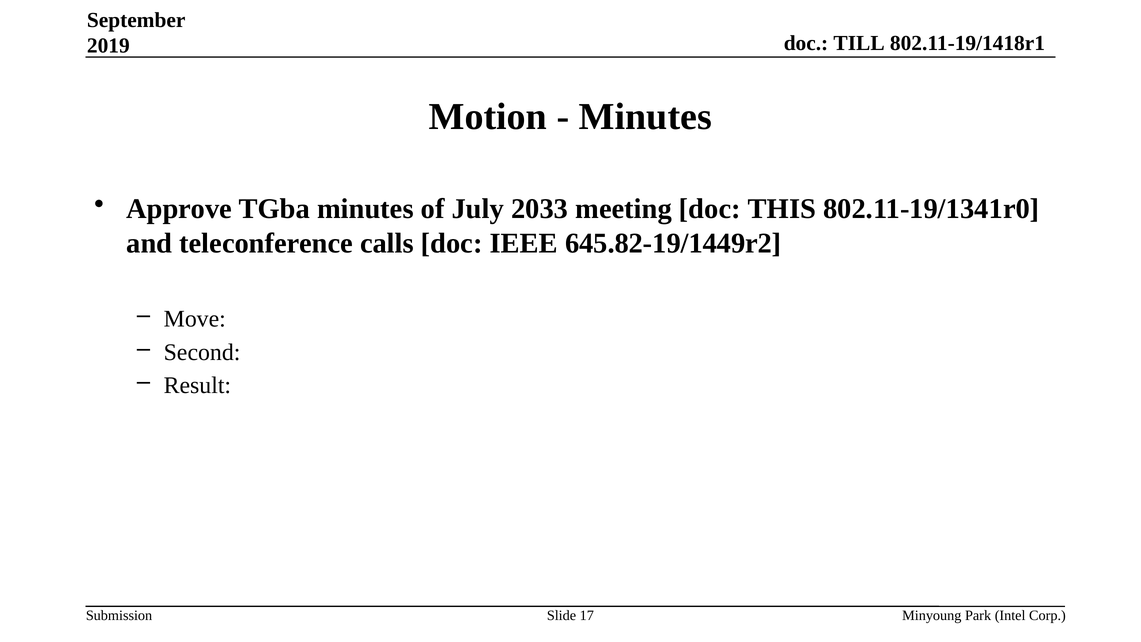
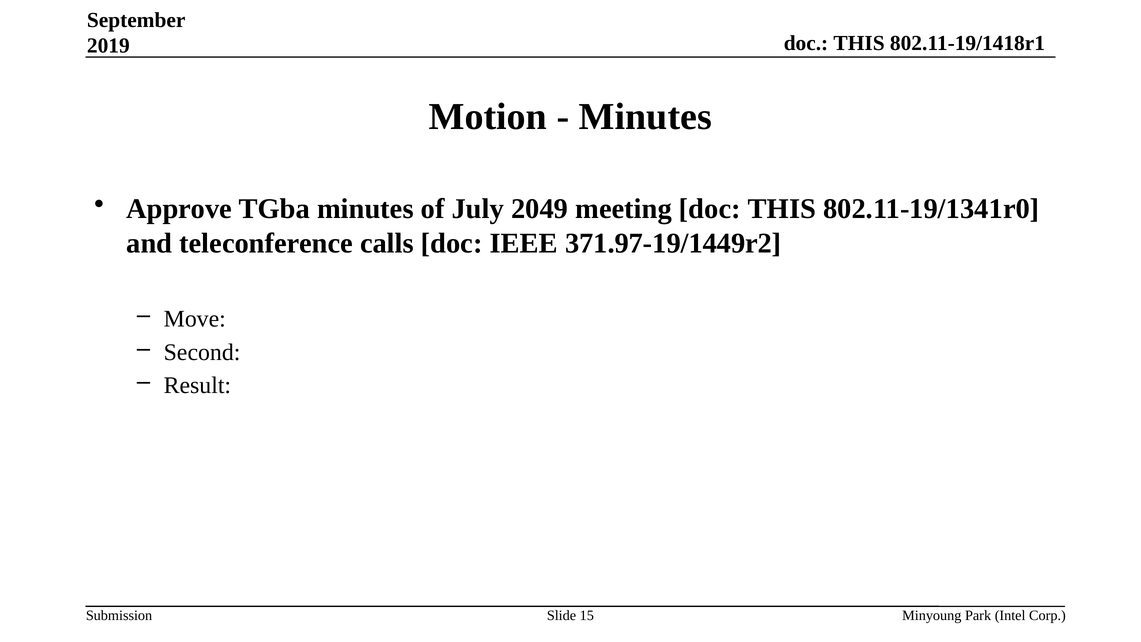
TILL at (859, 43): TILL -> THIS
2033: 2033 -> 2049
645.82-19/1449r2: 645.82-19/1449r2 -> 371.97-19/1449r2
17: 17 -> 15
